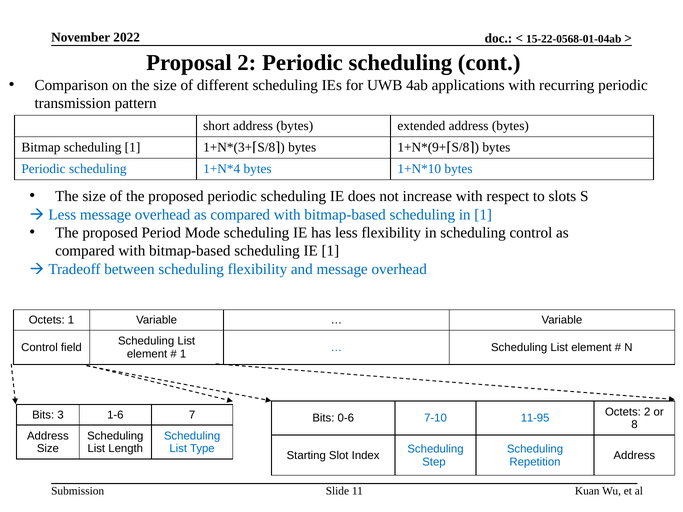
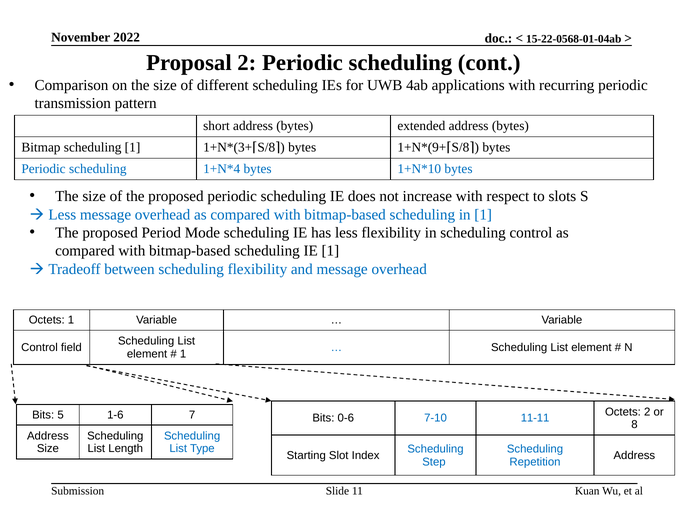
3: 3 -> 5
11-95: 11-95 -> 11-11
